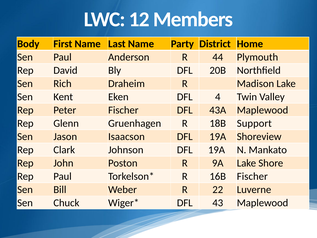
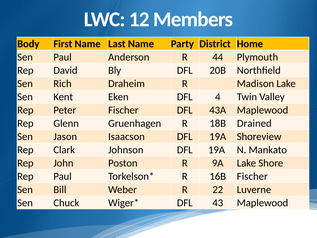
Support: Support -> Drained
